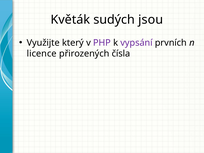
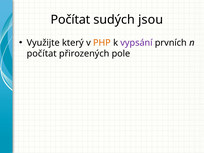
Květák at (70, 20): Květák -> Počítat
PHP colour: purple -> orange
licence at (42, 54): licence -> počítat
čísla: čísla -> pole
